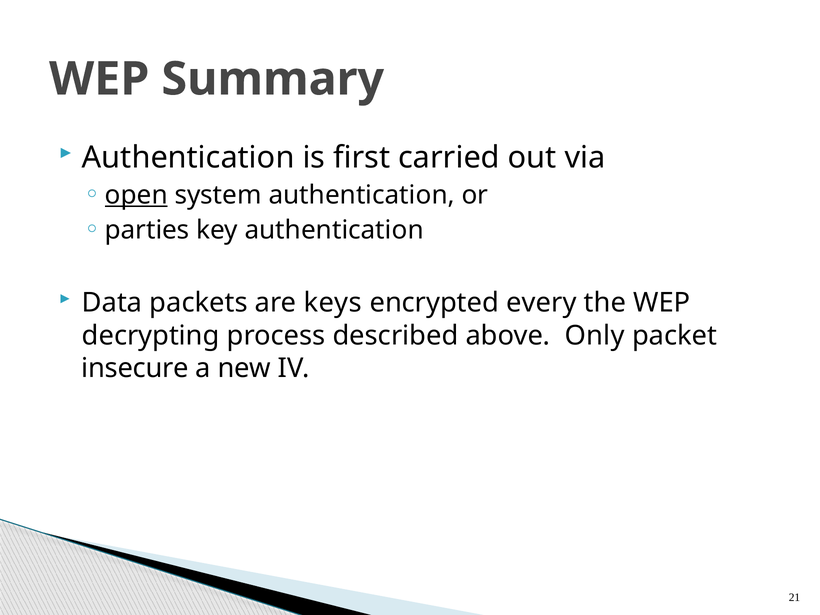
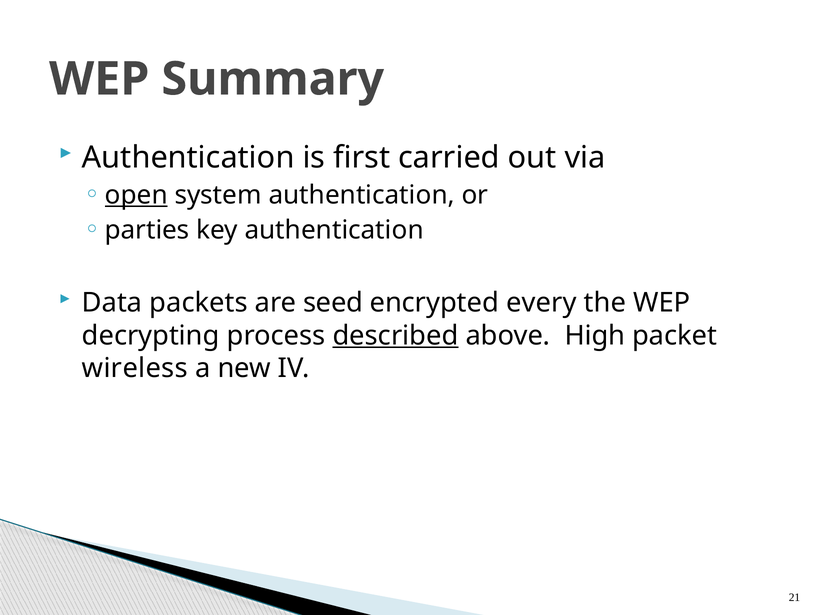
keys: keys -> seed
described underline: none -> present
Only: Only -> High
insecure: insecure -> wireless
